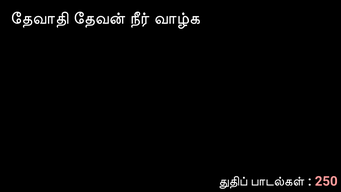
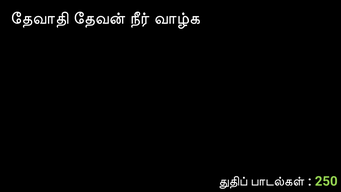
250 colour: pink -> light green
